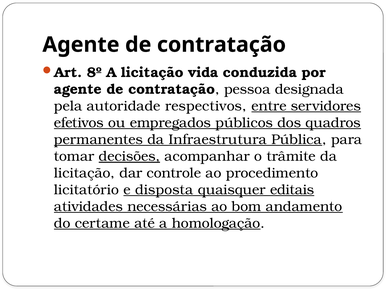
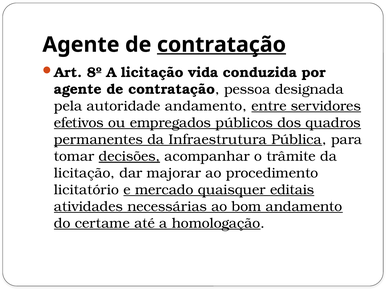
contratação at (221, 45) underline: none -> present
autoridade respectivos: respectivos -> andamento
controle: controle -> majorar
disposta: disposta -> mercado
